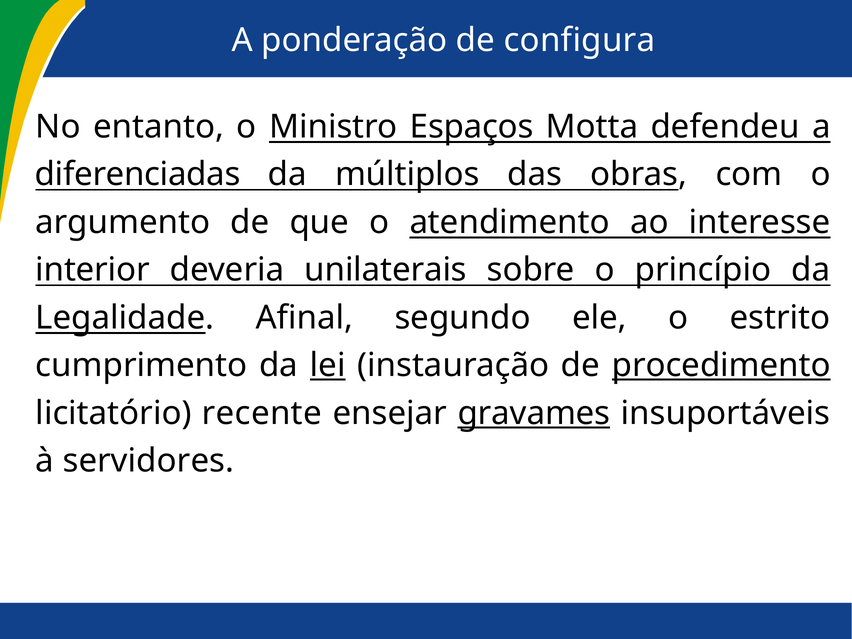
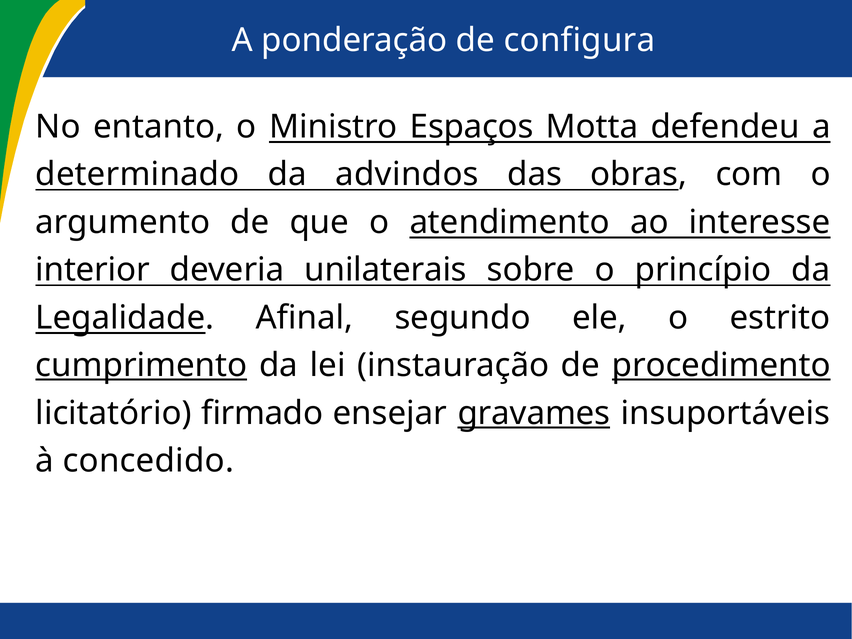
diferenciadas: diferenciadas -> determinado
múltiplos: múltiplos -> advindos
cumprimento underline: none -> present
lei underline: present -> none
recente: recente -> firmado
servidores: servidores -> concedido
